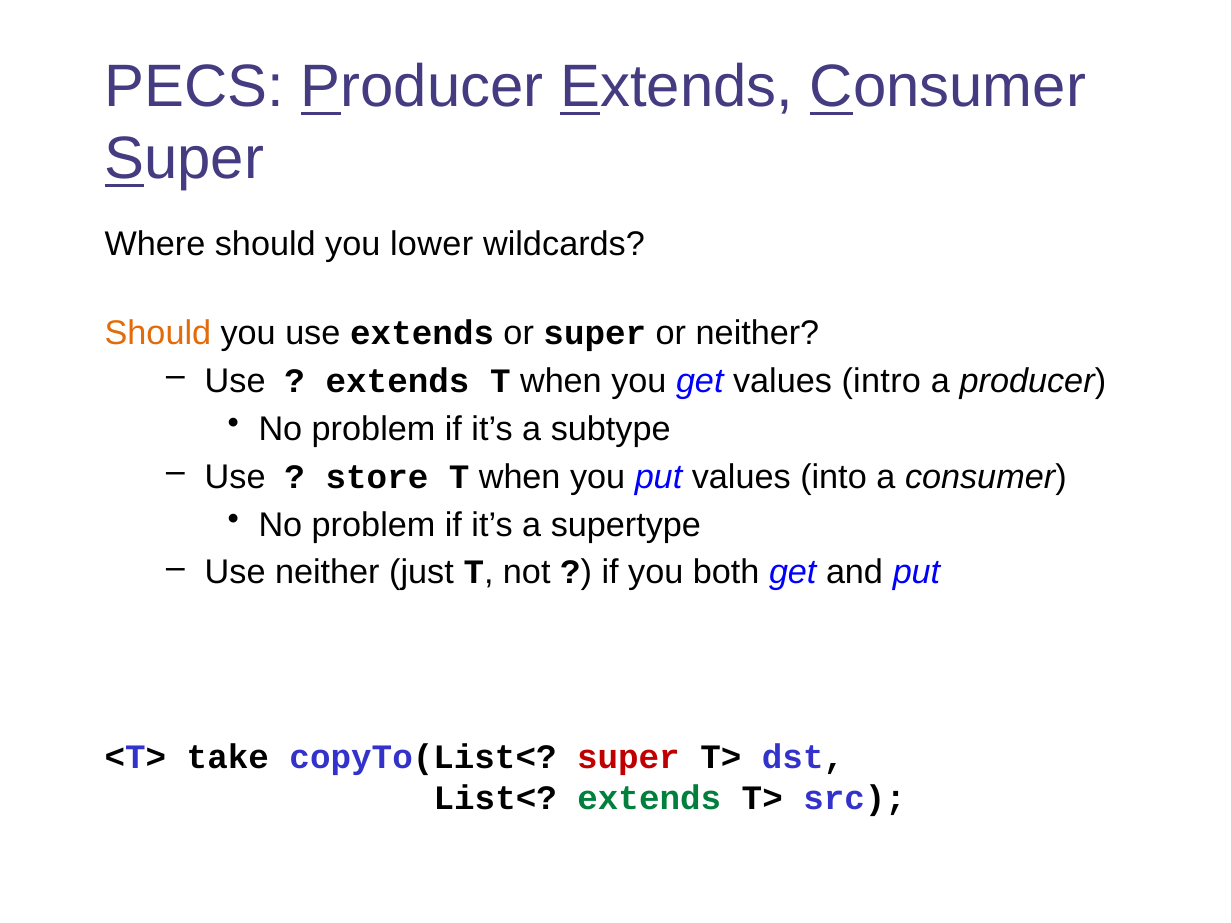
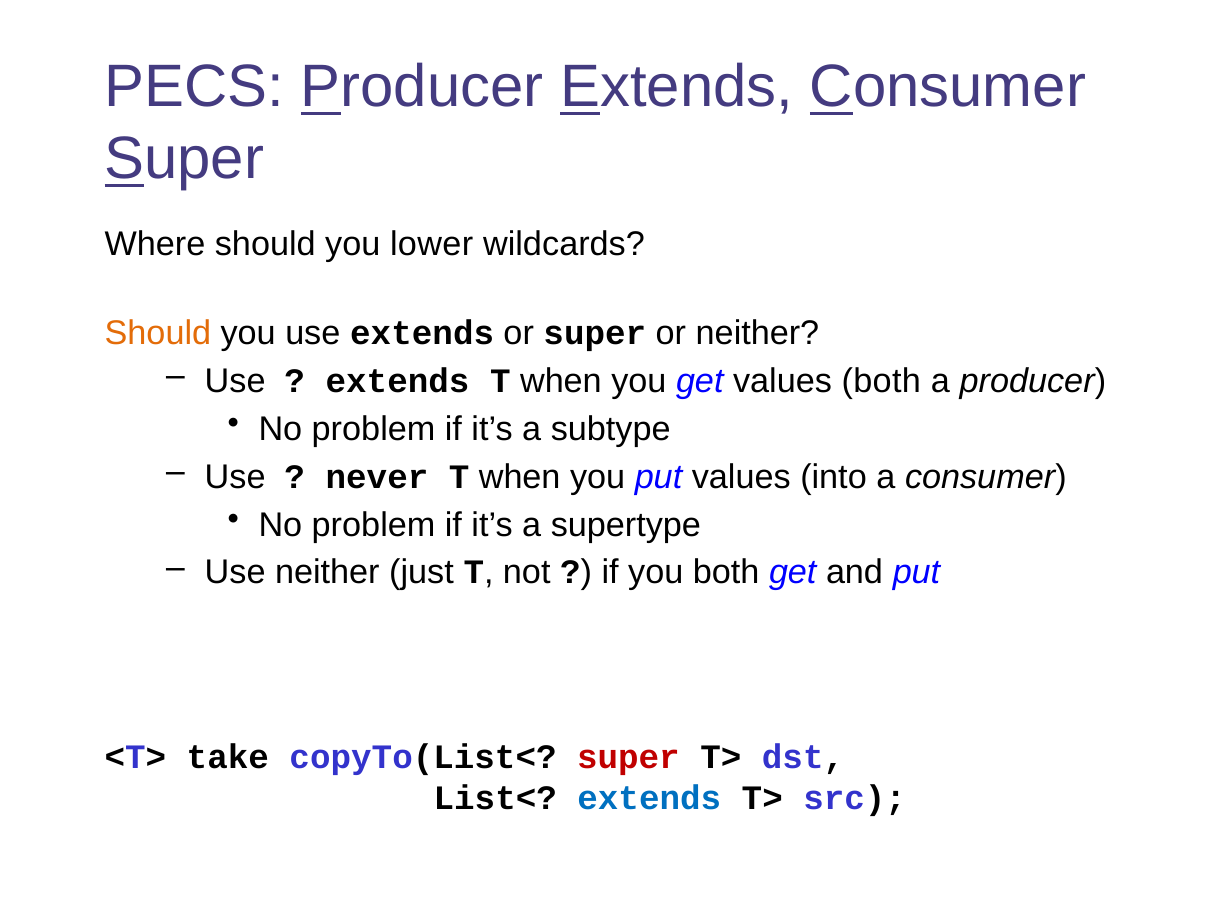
values intro: intro -> both
store: store -> never
extends at (649, 799) colour: green -> blue
